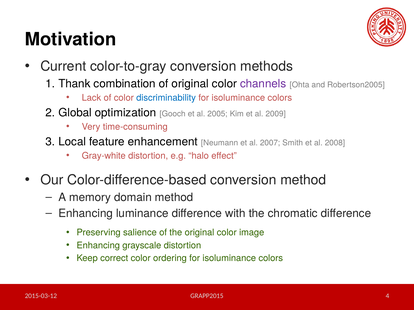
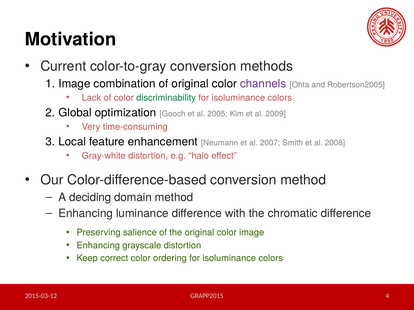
Thank at (74, 84): Thank -> Image
discriminability colour: blue -> green
memory: memory -> deciding
